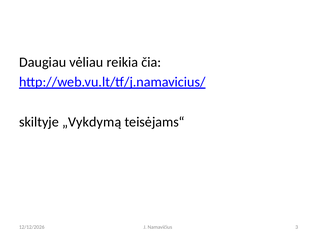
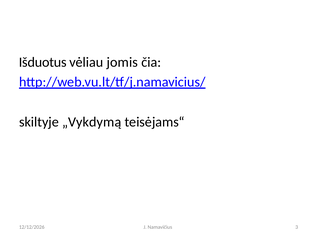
Daugiau: Daugiau -> Išduotus
reikia: reikia -> jomis
